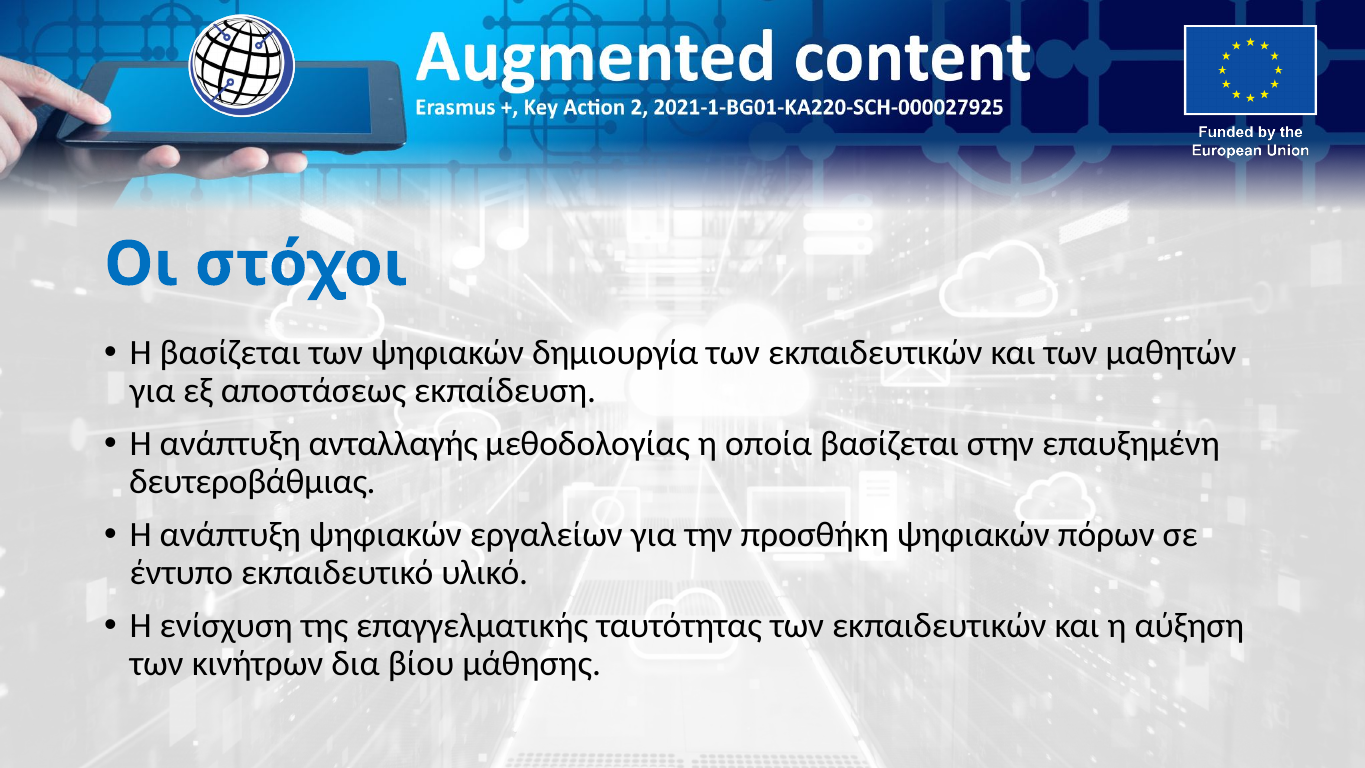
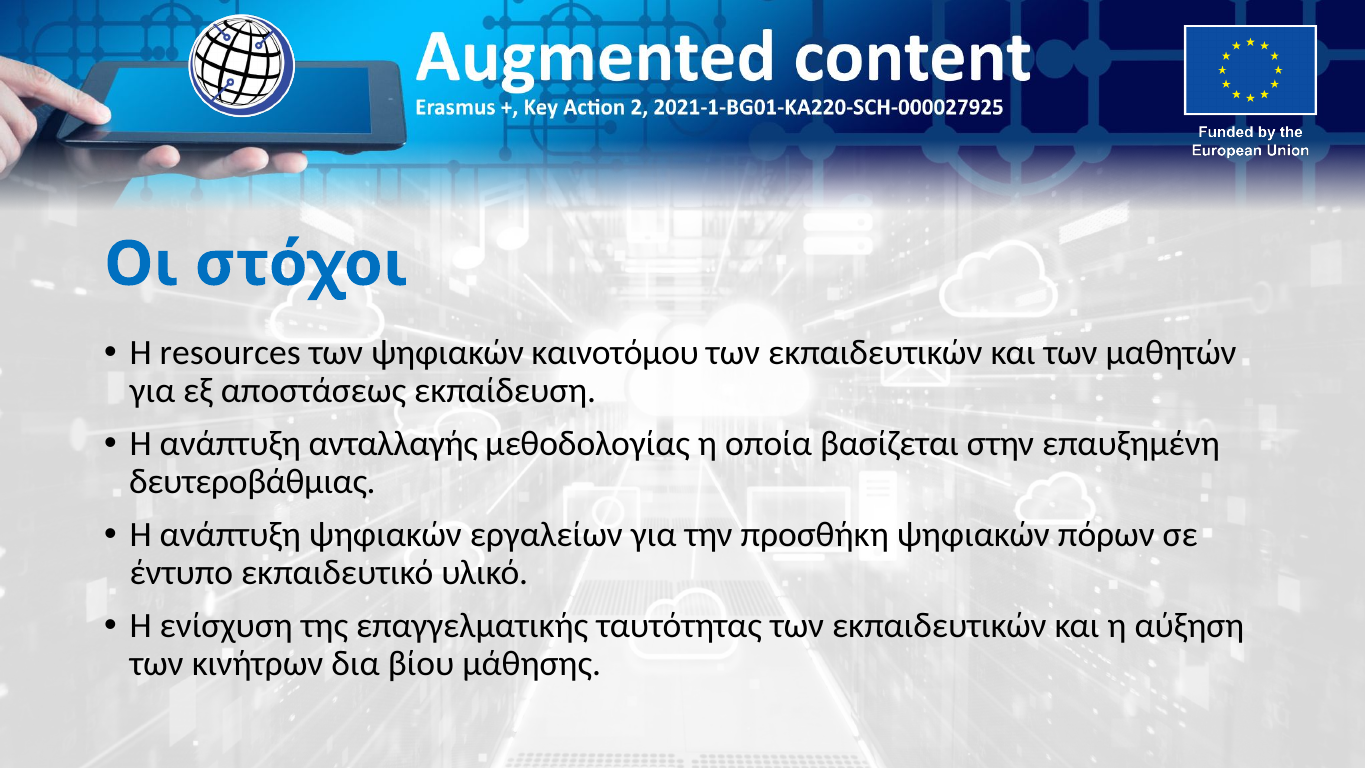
Η βασίζεται: βασίζεται -> resources
δημιουργία: δημιουργία -> καινοτόμου
